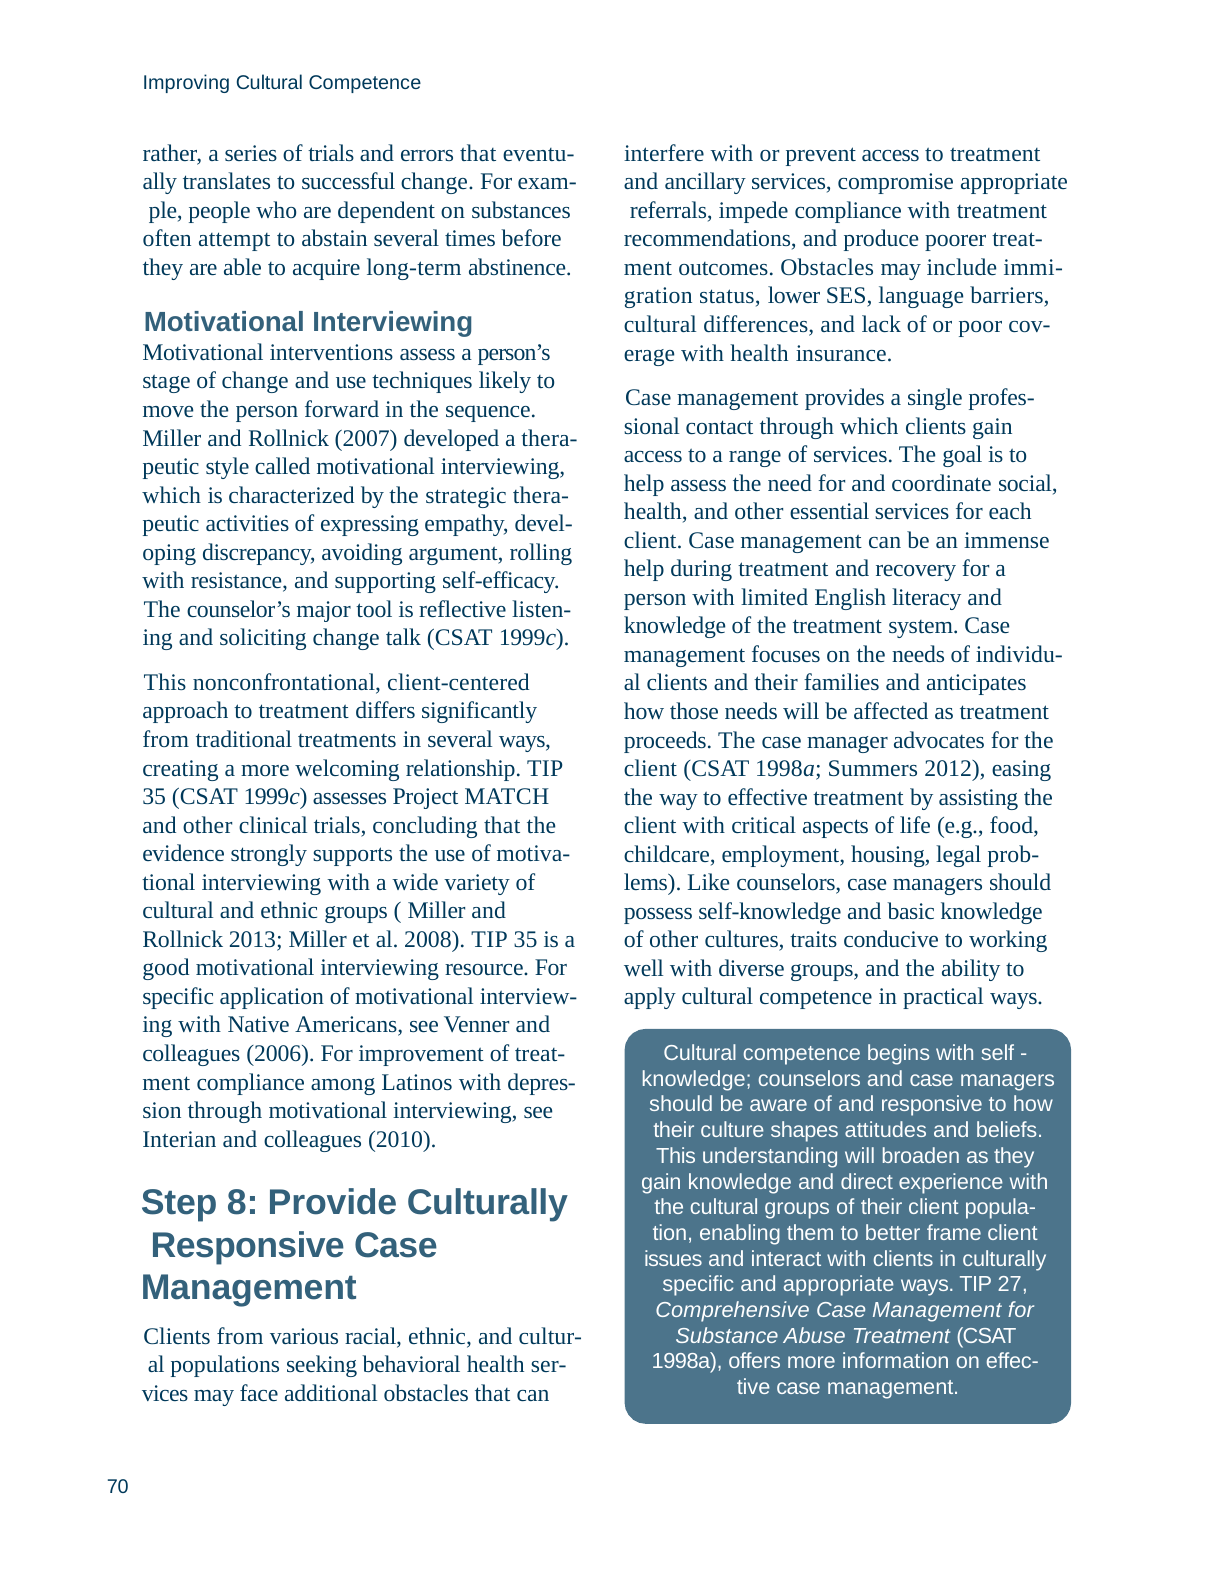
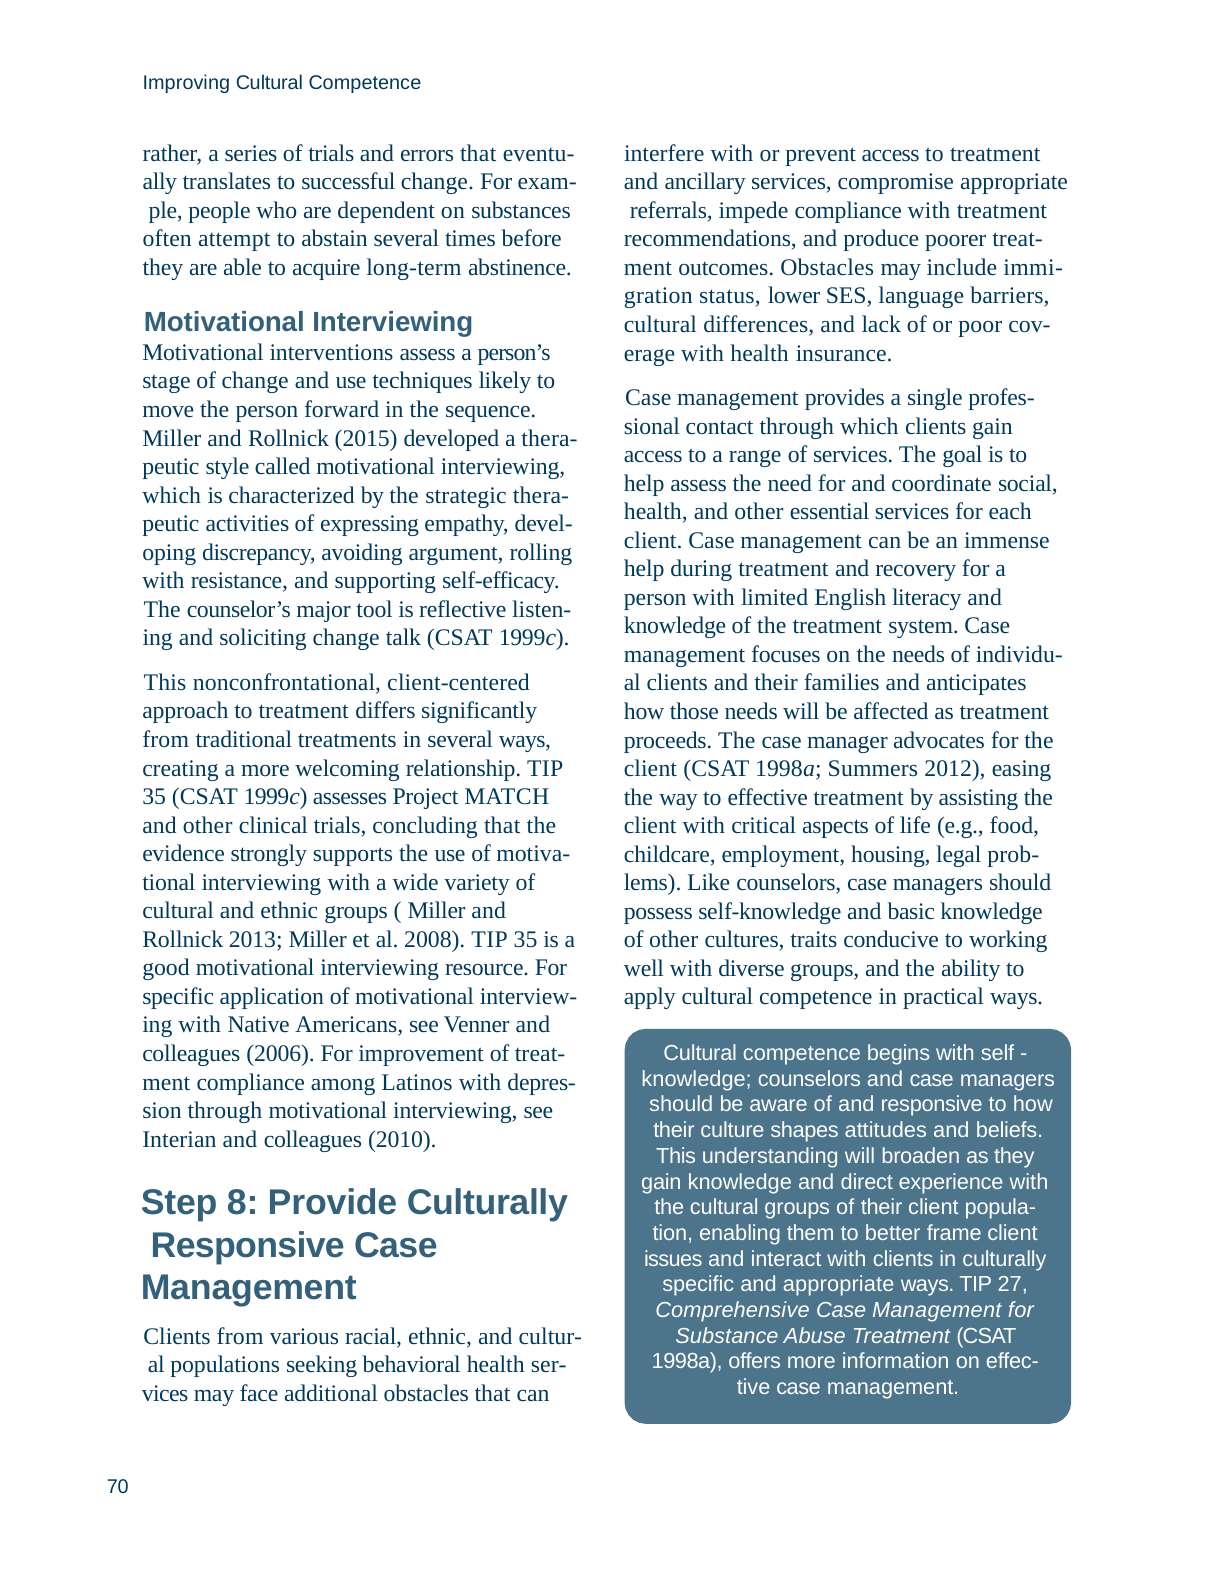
2007: 2007 -> 2015
